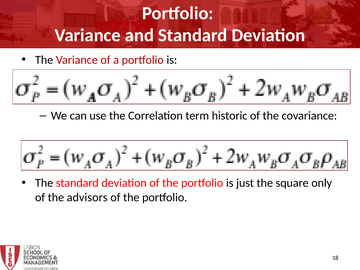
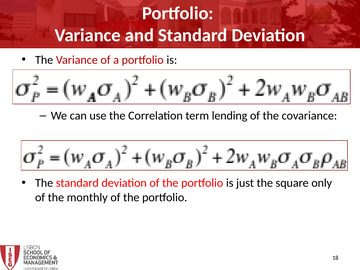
historic: historic -> lending
advisors: advisors -> monthly
